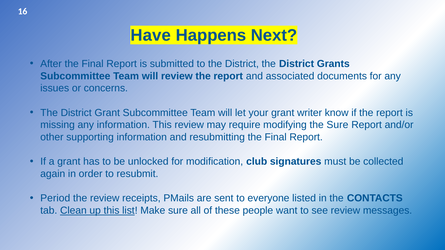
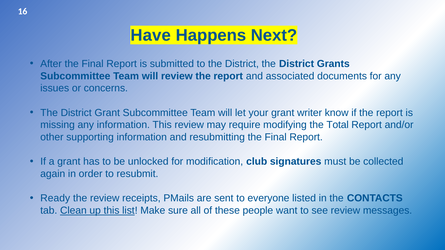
the Sure: Sure -> Total
Period: Period -> Ready
